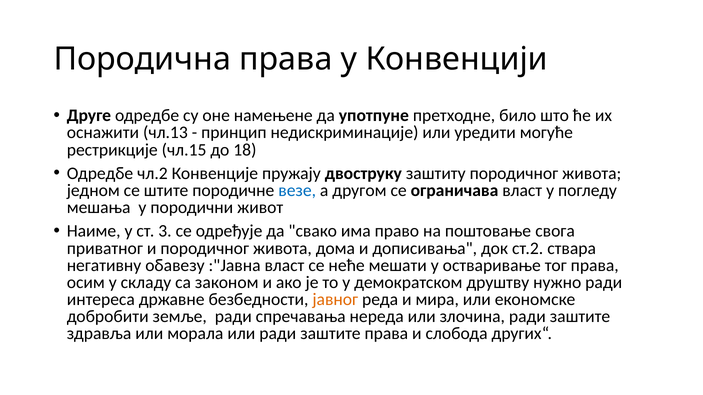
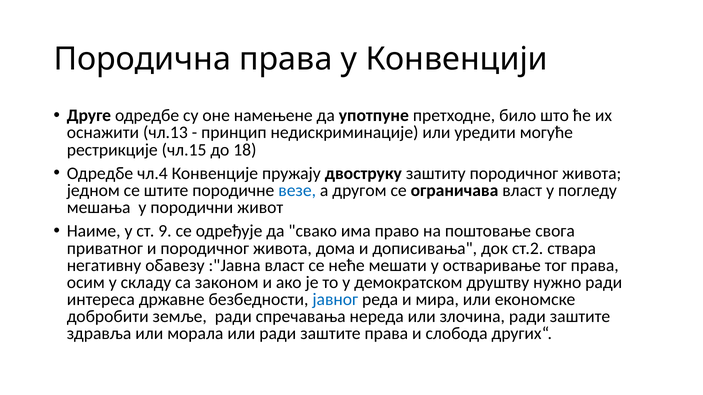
чл.2: чл.2 -> чл.4
3: 3 -> 9
јавног colour: orange -> blue
